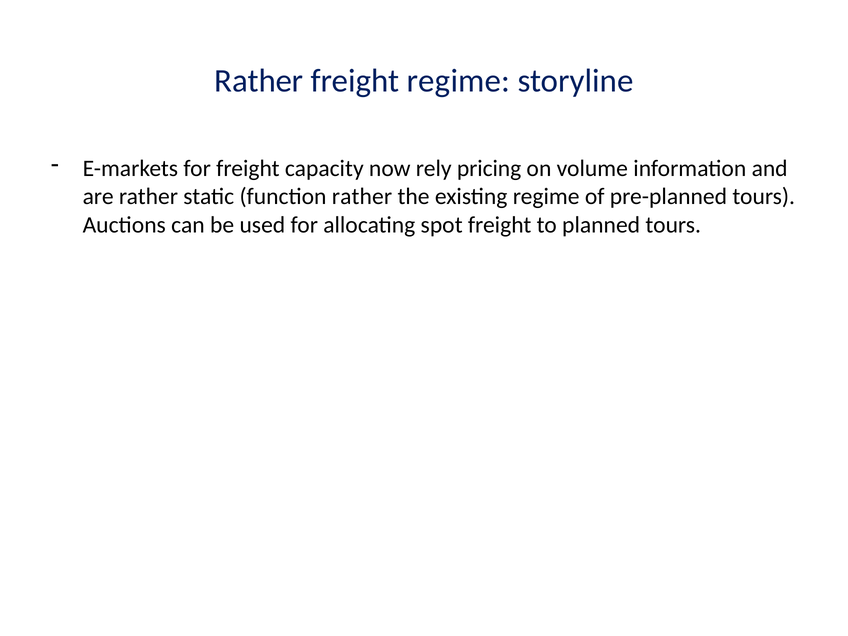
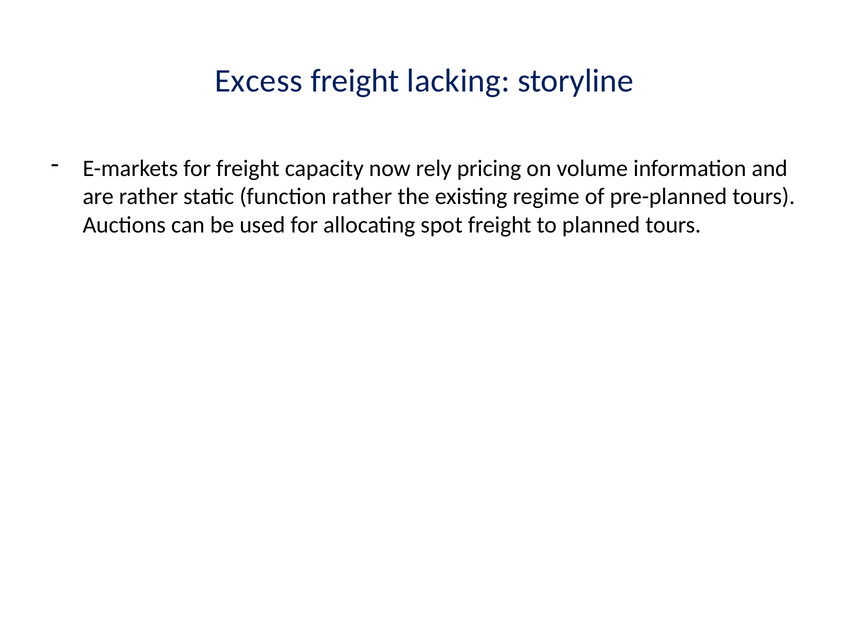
Rather at (259, 81): Rather -> Excess
freight regime: regime -> lacking
